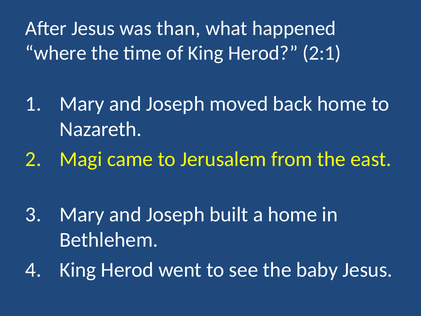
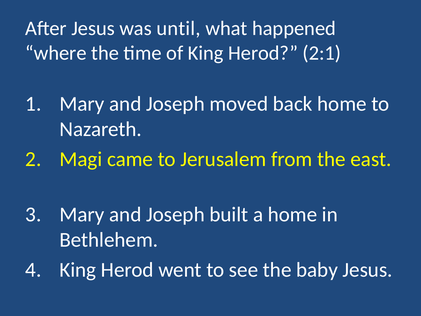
than: than -> until
